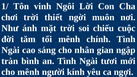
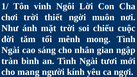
chính: chính -> mong
cho mênh: mênh -> mang
